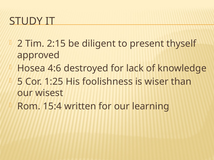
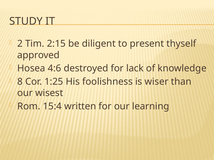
5: 5 -> 8
